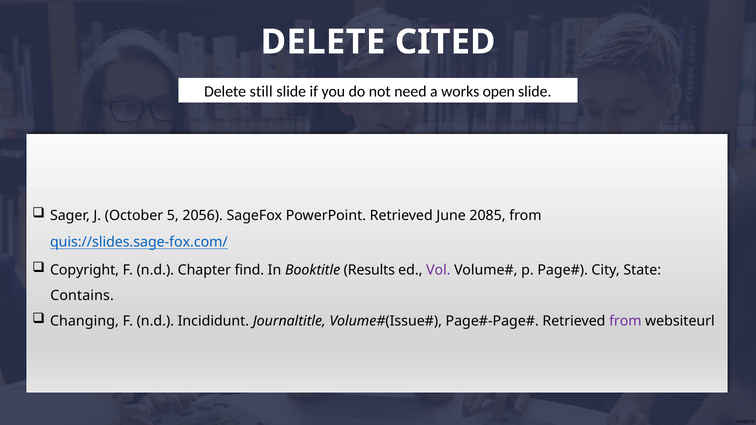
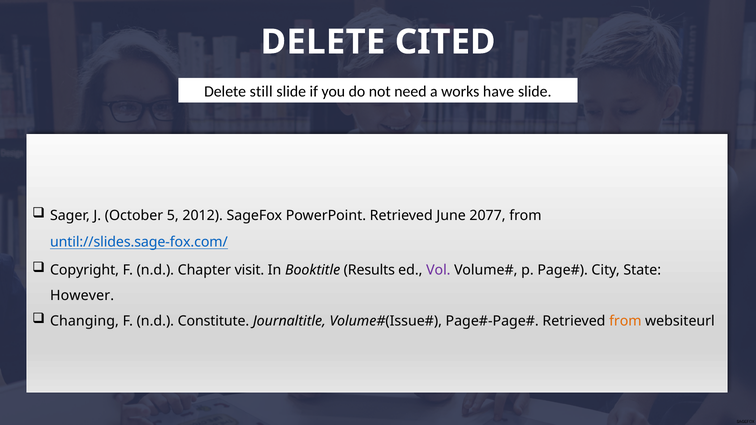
open: open -> have
2056: 2056 -> 2012
2085: 2085 -> 2077
quis://slides.sage-fox.com/: quis://slides.sage-fox.com/ -> until://slides.sage-fox.com/
find: find -> visit
Contains: Contains -> However
Incididunt: Incididunt -> Constitute
from at (625, 321) colour: purple -> orange
